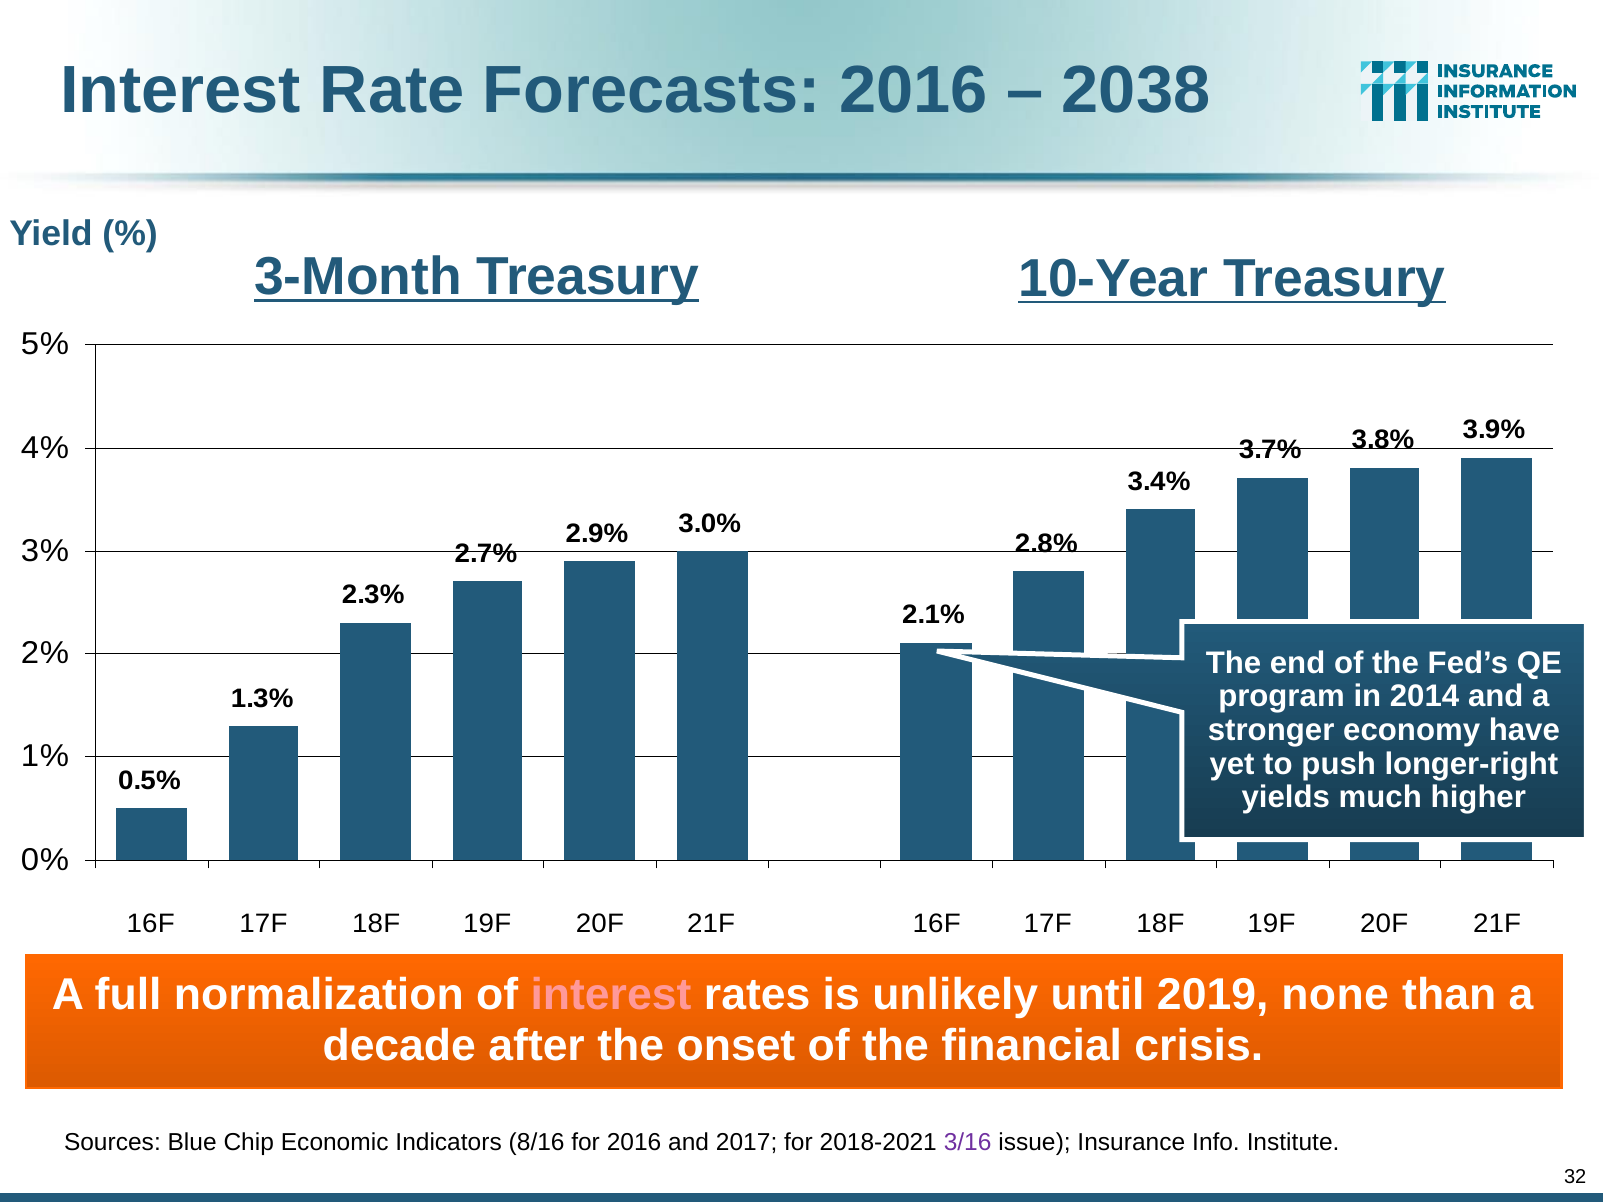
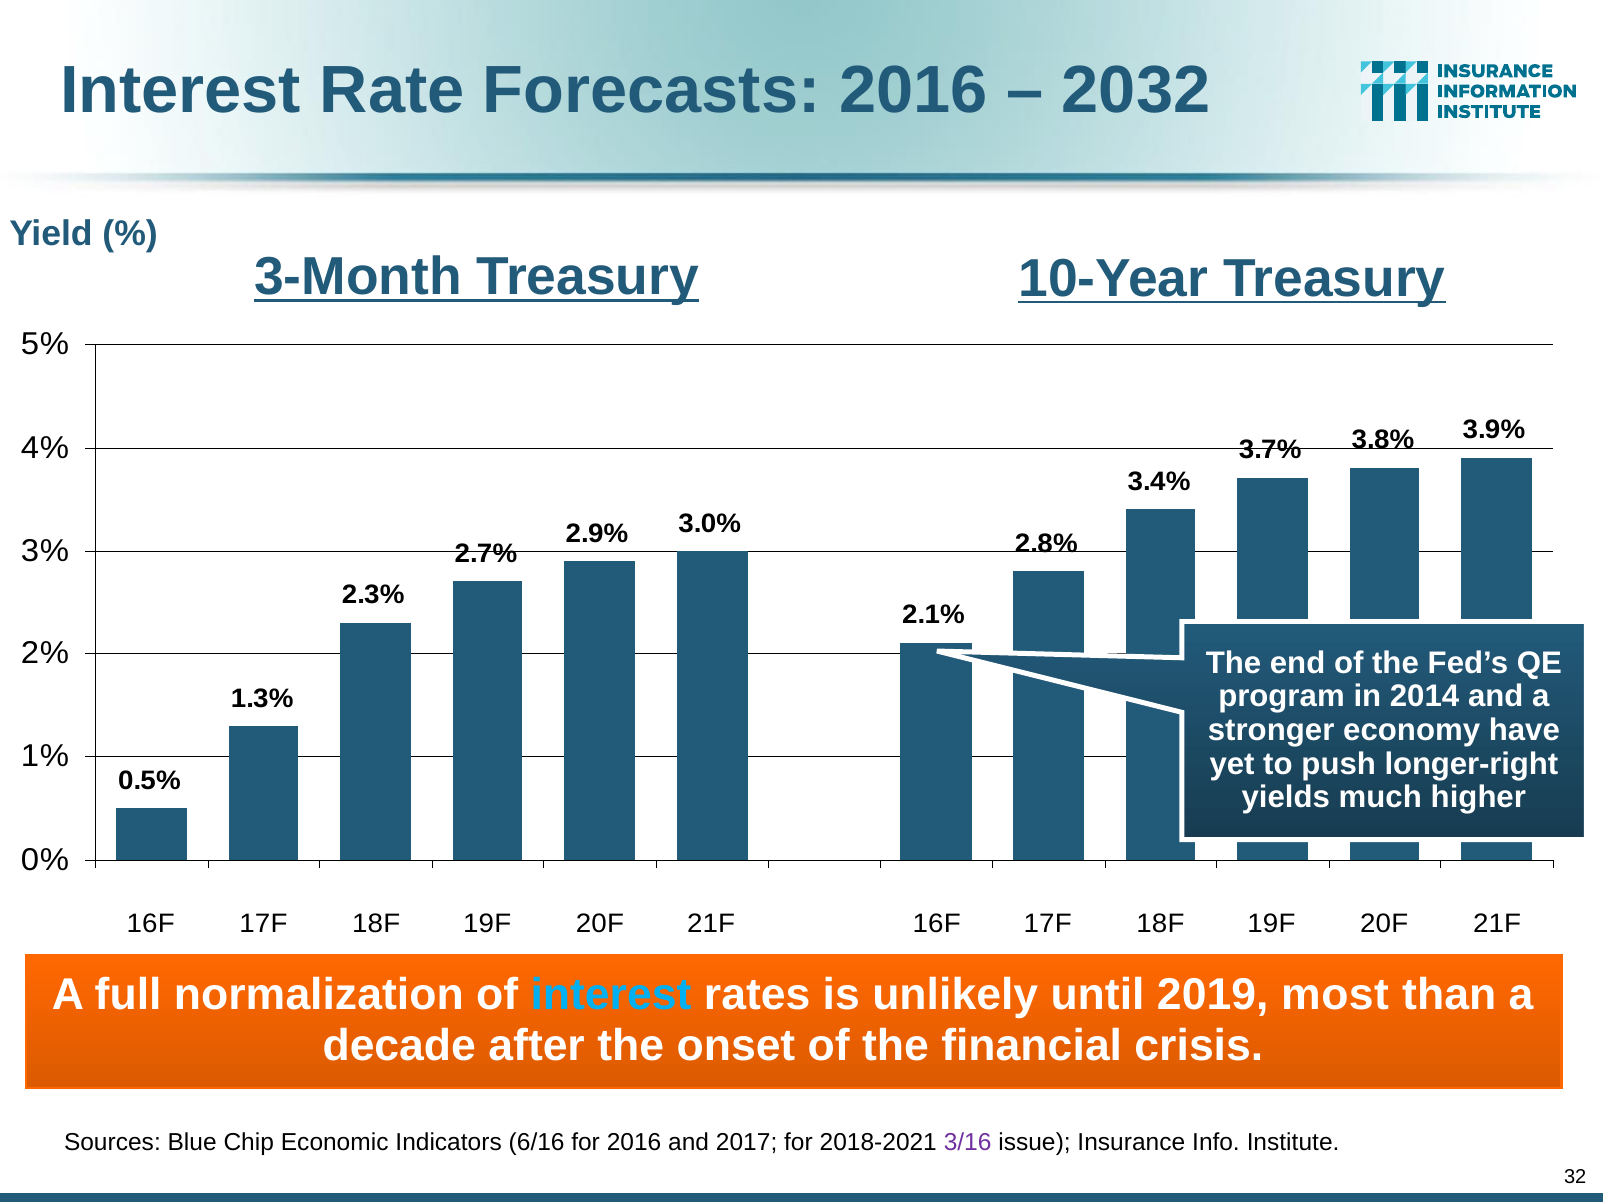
2038: 2038 -> 2032
interest at (611, 995) colour: pink -> light blue
none: none -> most
8/16: 8/16 -> 6/16
